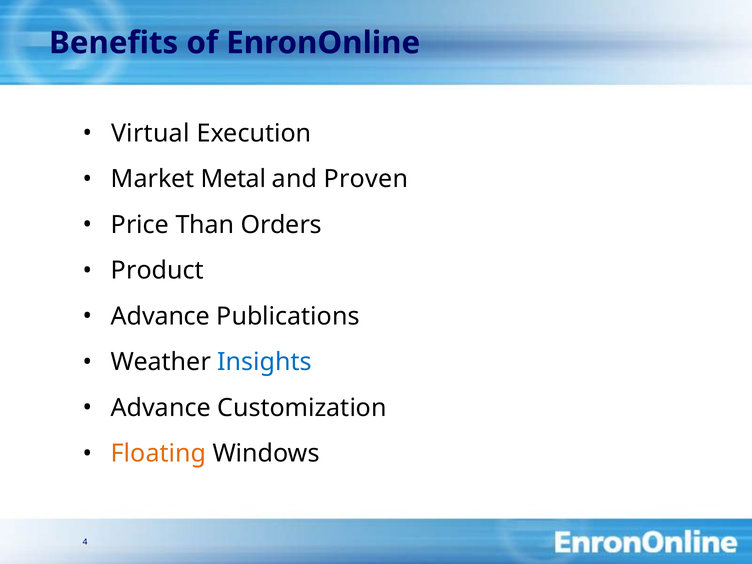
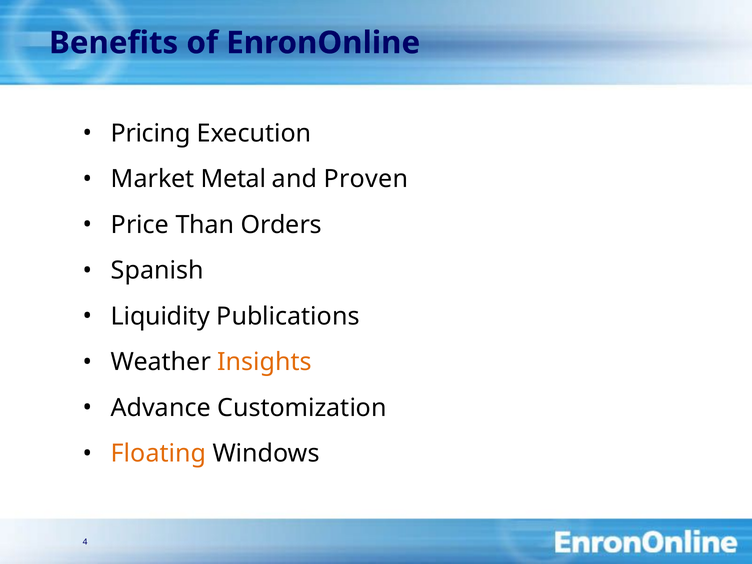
Virtual: Virtual -> Pricing
Product: Product -> Spanish
Advance at (160, 316): Advance -> Liquidity
Insights colour: blue -> orange
